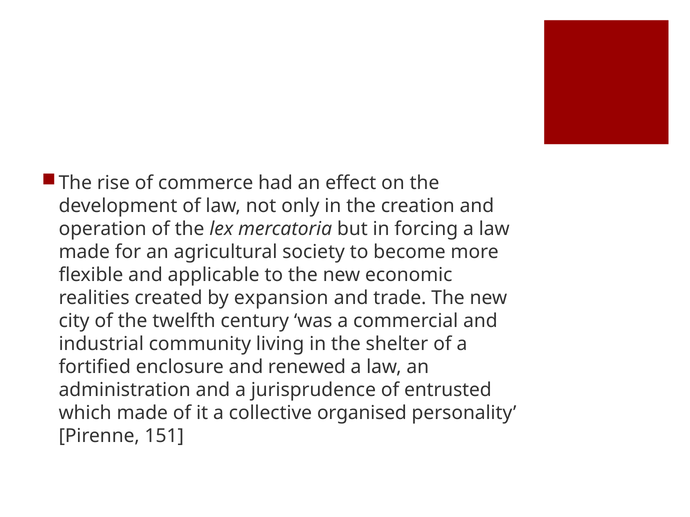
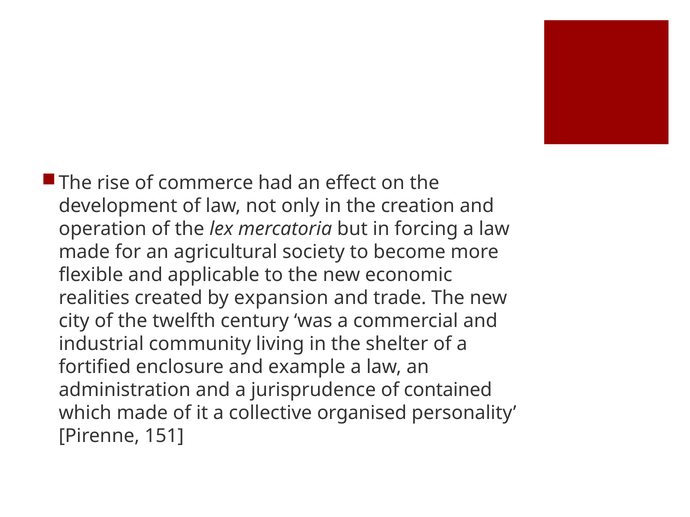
renewed: renewed -> example
entrusted: entrusted -> contained
